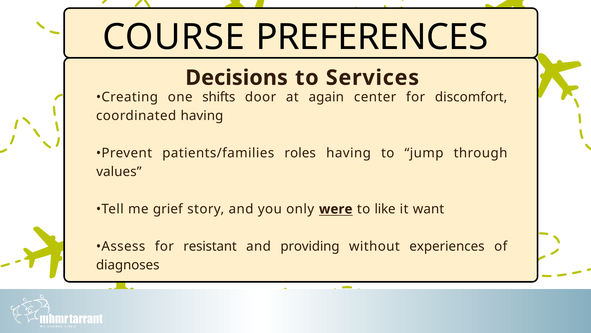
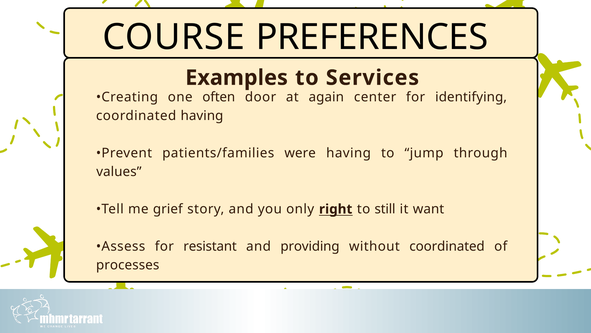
Decisions: Decisions -> Examples
shifts: shifts -> often
discomfort: discomfort -> identifying
roles: roles -> were
were: were -> right
like: like -> still
without experiences: experiences -> coordinated
diagnoses: diagnoses -> processes
